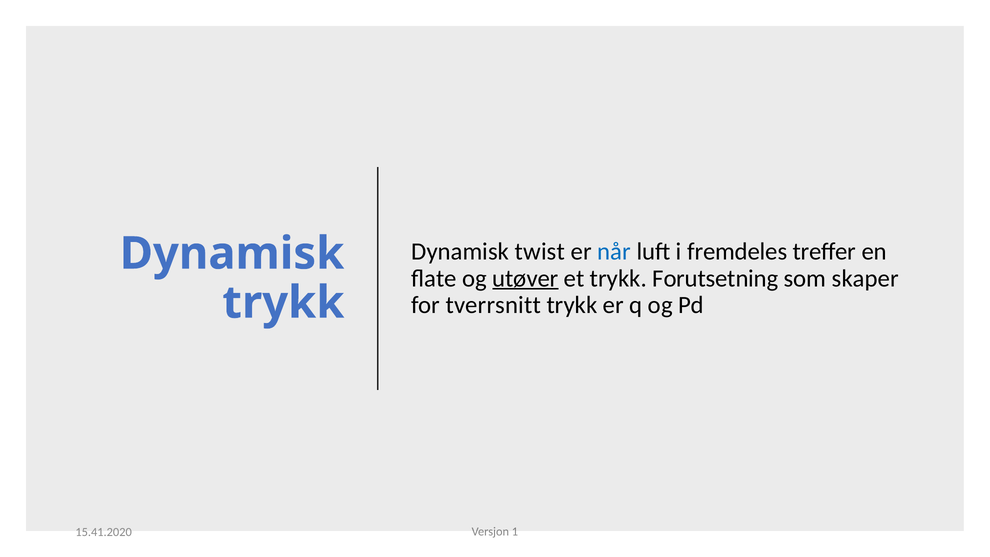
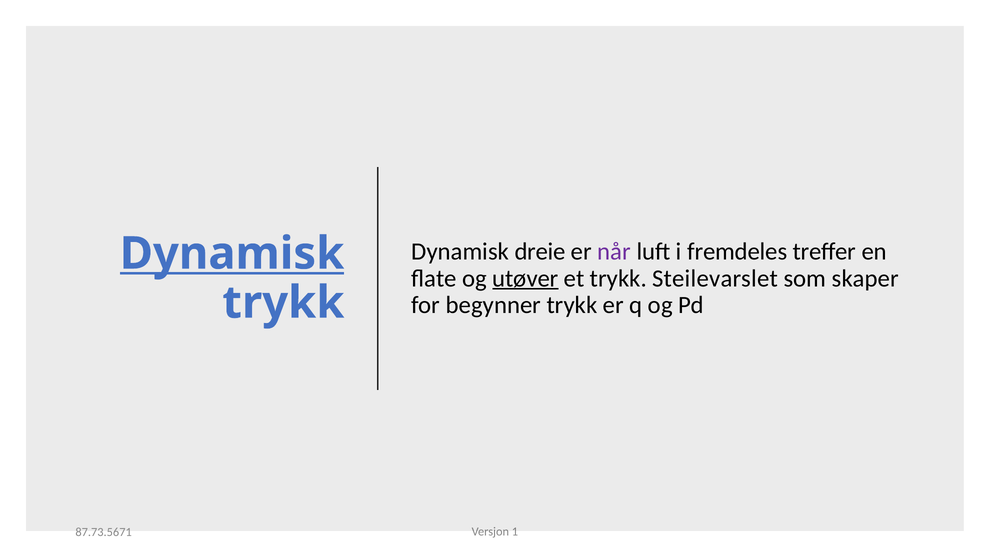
twist: twist -> dreie
når colour: blue -> purple
Dynamisk at (232, 254) underline: none -> present
Forutsetning: Forutsetning -> Steilevarslet
tverrsnitt: tverrsnitt -> begynner
15.41.2020: 15.41.2020 -> 87.73.5671
